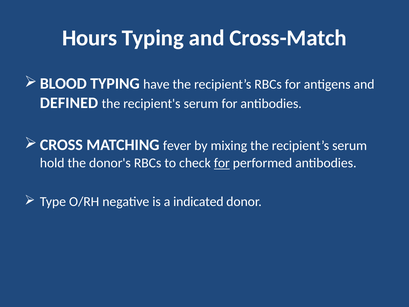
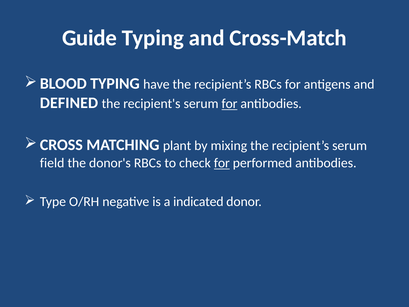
Hours: Hours -> Guide
for at (229, 104) underline: none -> present
fever: fever -> plant
hold: hold -> field
